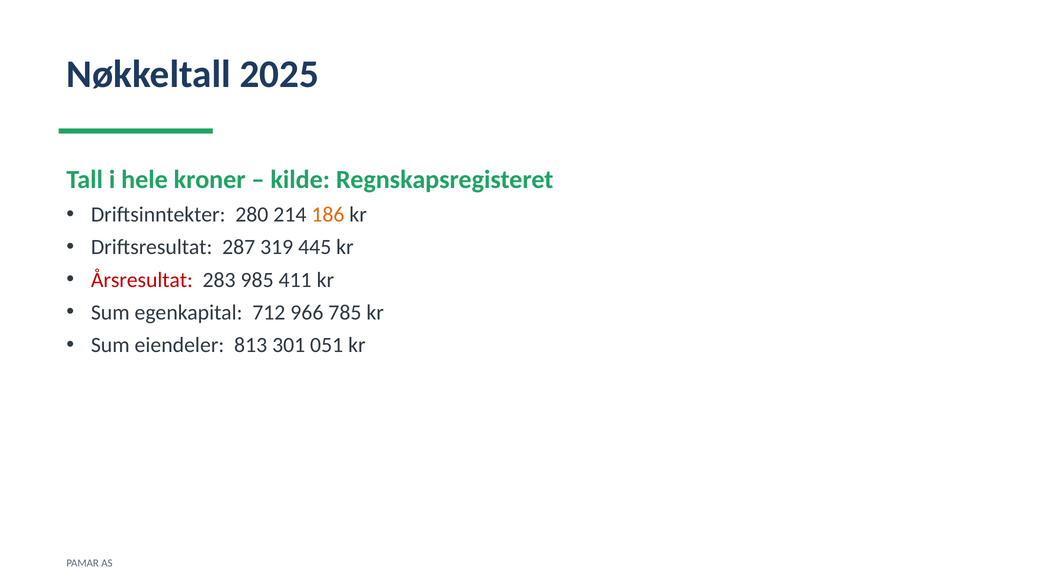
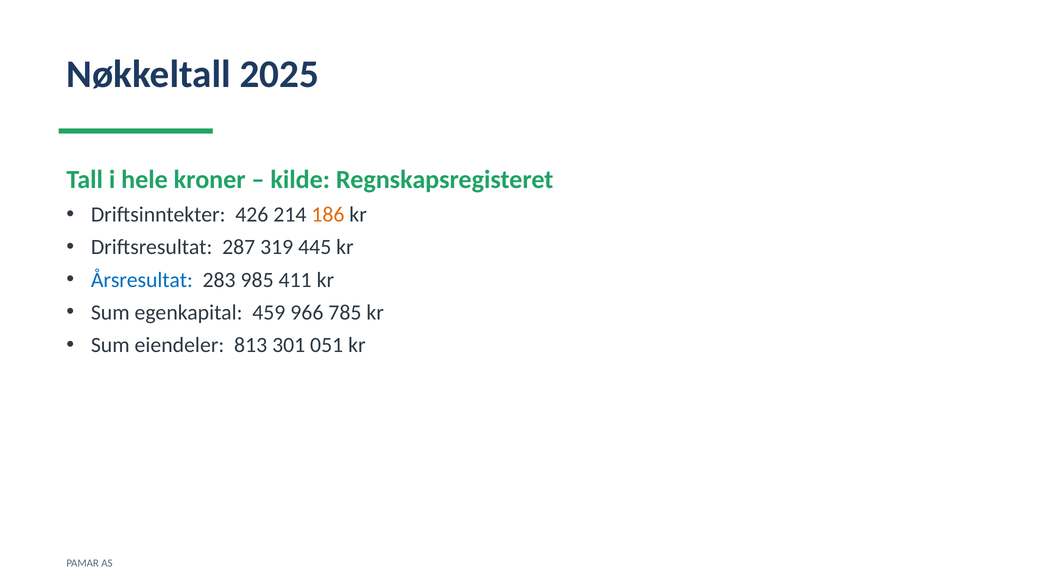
280: 280 -> 426
Årsresultat colour: red -> blue
712: 712 -> 459
